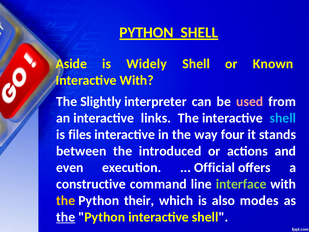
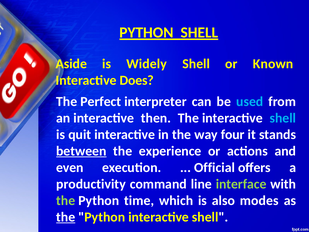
Interactive With: With -> Does
Slightly: Slightly -> Perfect
used colour: pink -> light blue
links: links -> then
files: files -> quit
between underline: none -> present
introduced: introduced -> experience
constructive: constructive -> productivity
the at (66, 200) colour: yellow -> light green
their: their -> time
